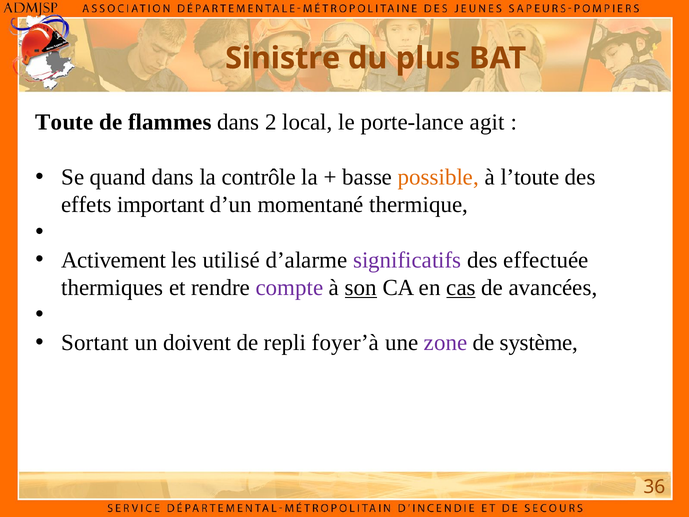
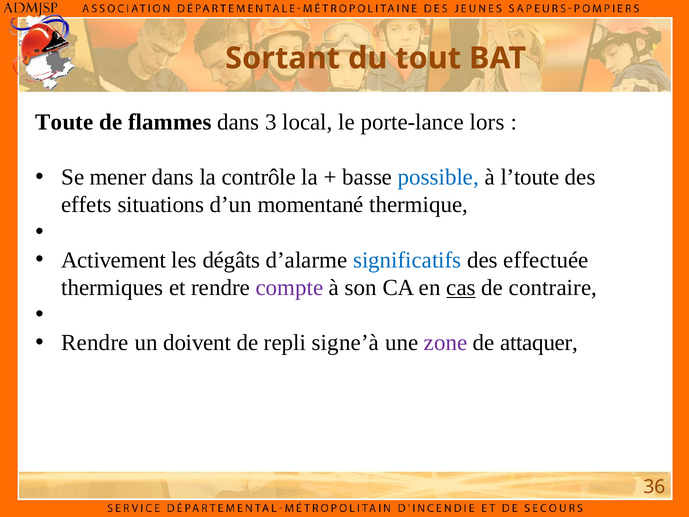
Sinistre: Sinistre -> Sortant
plus: plus -> tout
2: 2 -> 3
agit: agit -> lors
quand: quand -> mener
possible colour: orange -> blue
important: important -> situations
utilisé: utilisé -> dégâts
significatifs colour: purple -> blue
son underline: present -> none
avancées: avancées -> contraire
Sortant at (95, 343): Sortant -> Rendre
foyer’à: foyer’à -> signe’à
système: système -> attaquer
